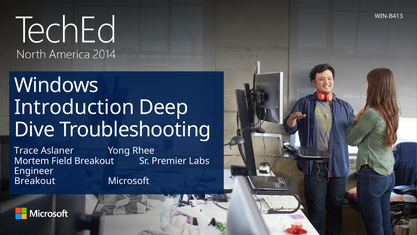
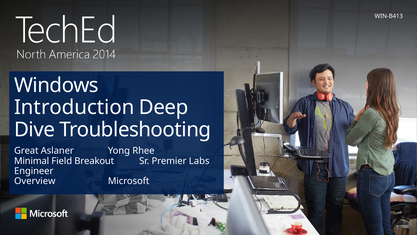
Trace: Trace -> Great
Mortem: Mortem -> Minimal
Breakout at (35, 181): Breakout -> Overview
